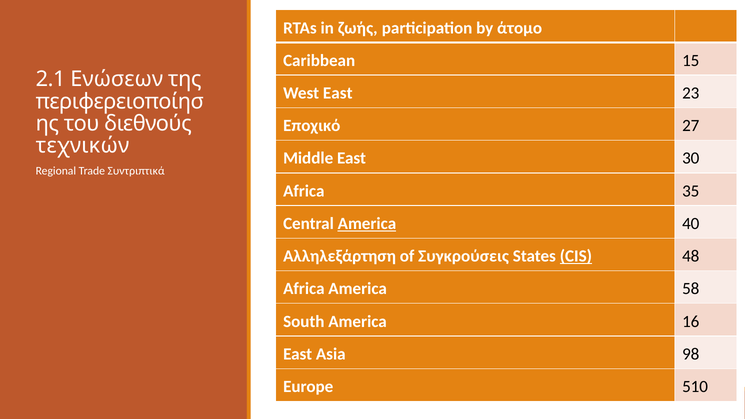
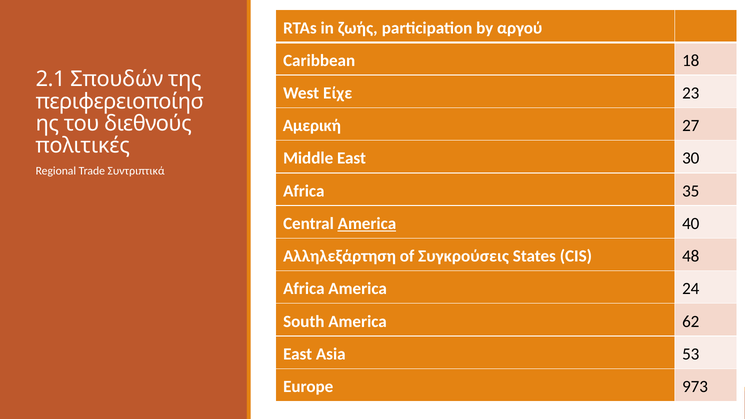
άτομο: άτομο -> αργού
15: 15 -> 18
Ενώσεων: Ενώσεων -> Σπουδών
West East: East -> Είχε
Εποχικό: Εποχικό -> Αμερική
τεχνικών: τεχνικών -> πολιτικές
CIS underline: present -> none
58: 58 -> 24
16: 16 -> 62
98: 98 -> 53
510: 510 -> 973
